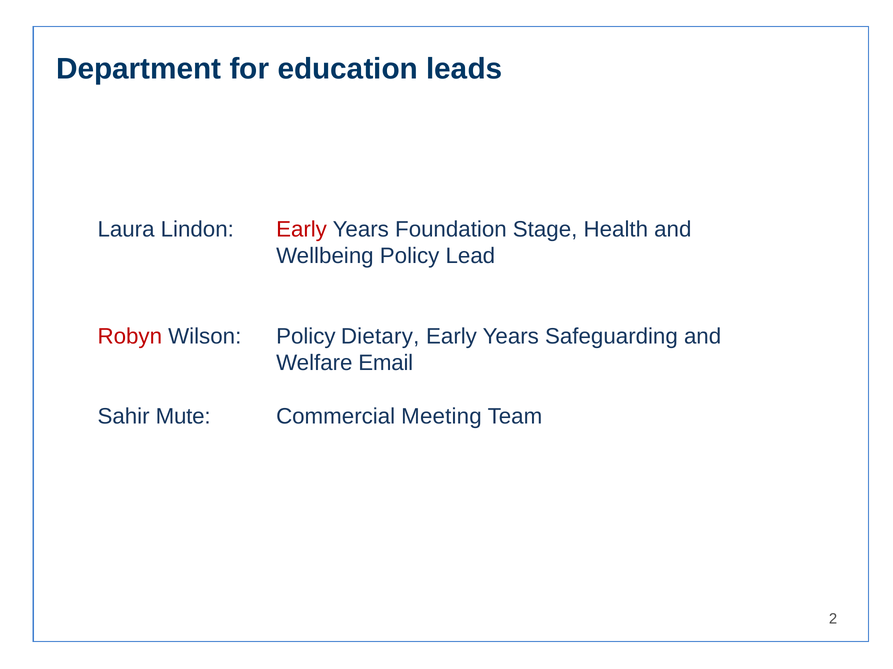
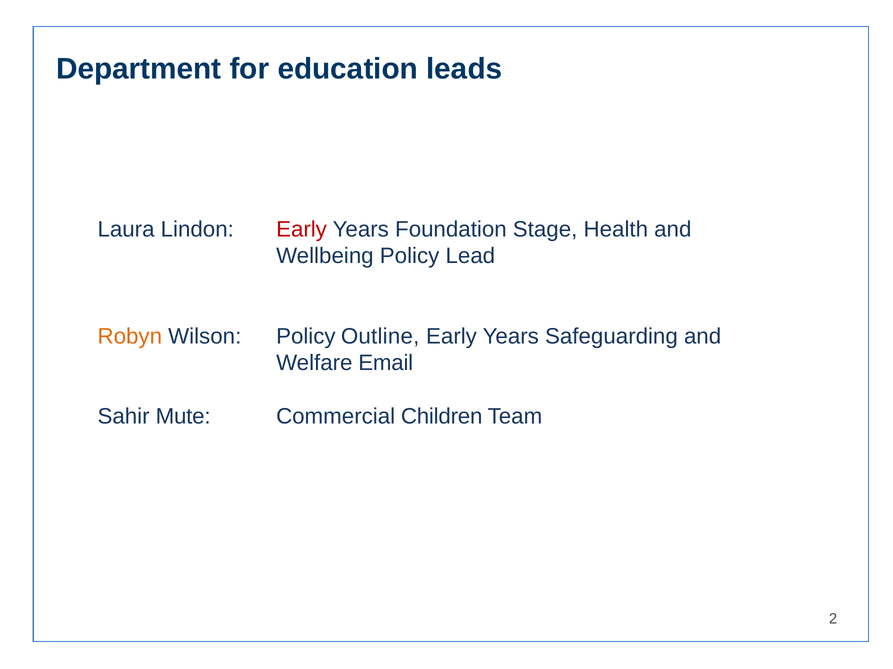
Robyn colour: red -> orange
Dietary: Dietary -> Outline
Meeting: Meeting -> Children
